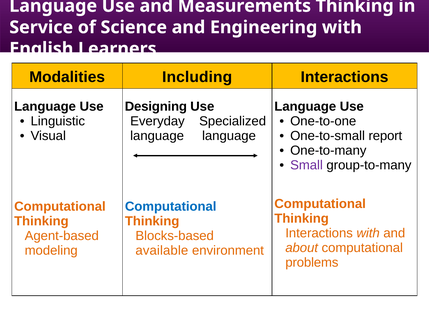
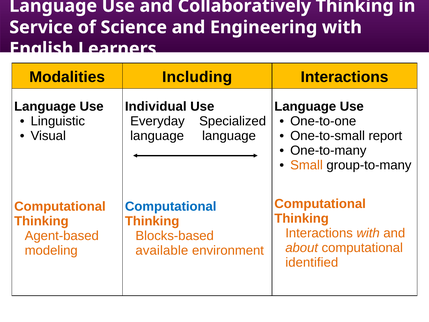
Measurements: Measurements -> Collaboratively
Designing: Designing -> Individual
Small colour: purple -> orange
problems: problems -> identified
